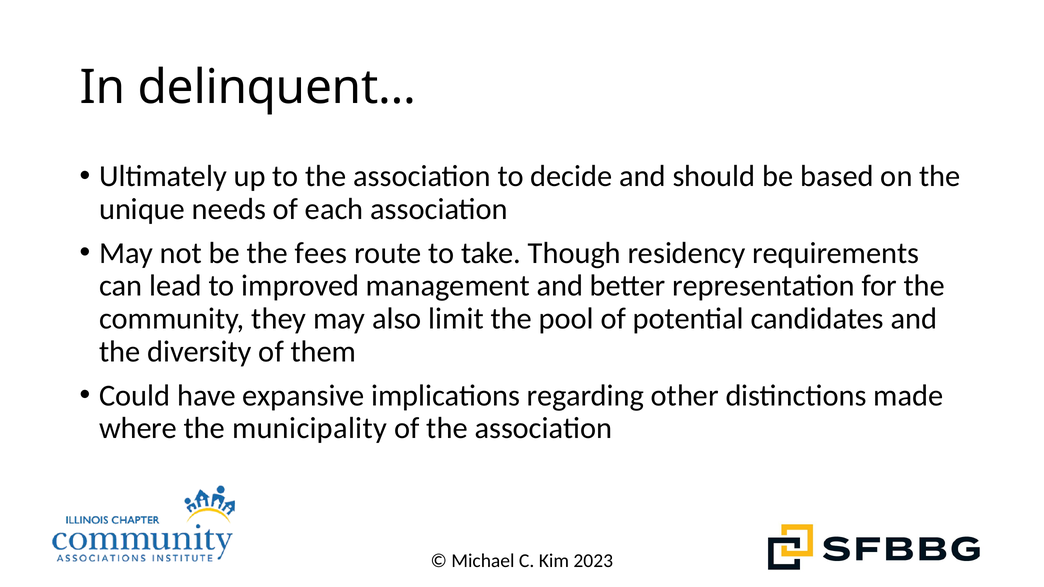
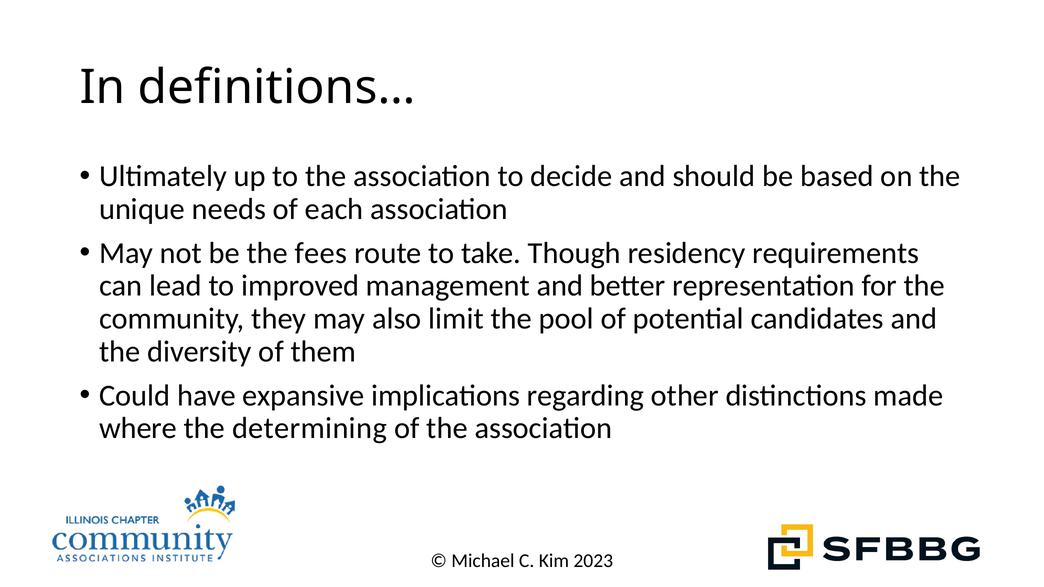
delinquent…: delinquent… -> definitions…
municipality: municipality -> determining
